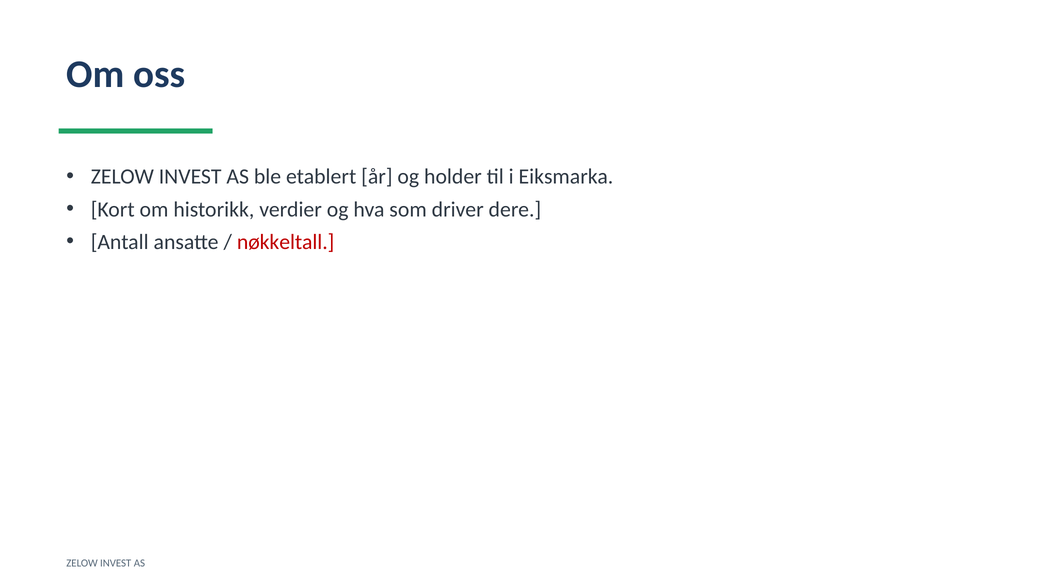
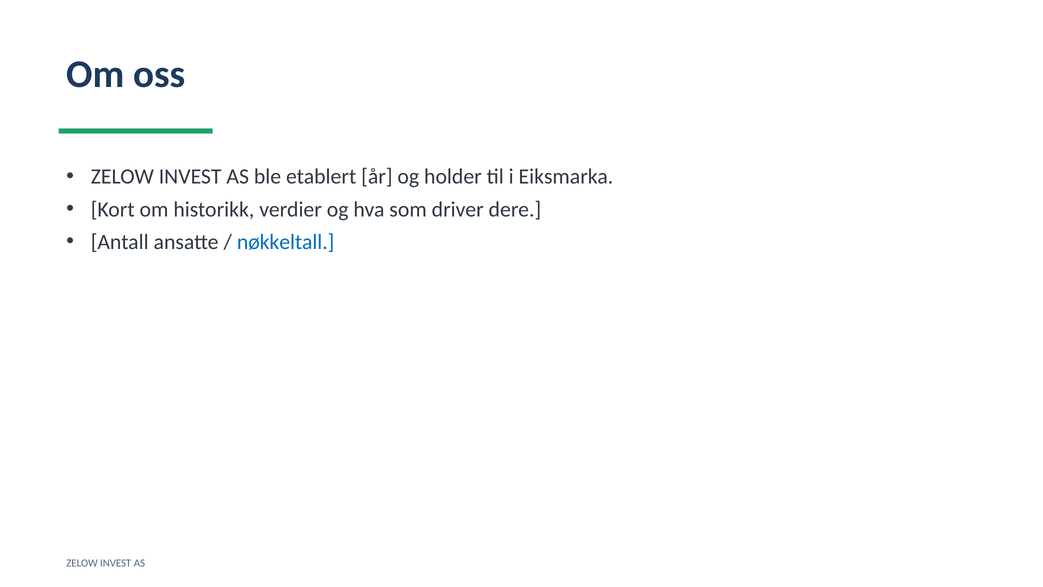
nøkkeltall colour: red -> blue
